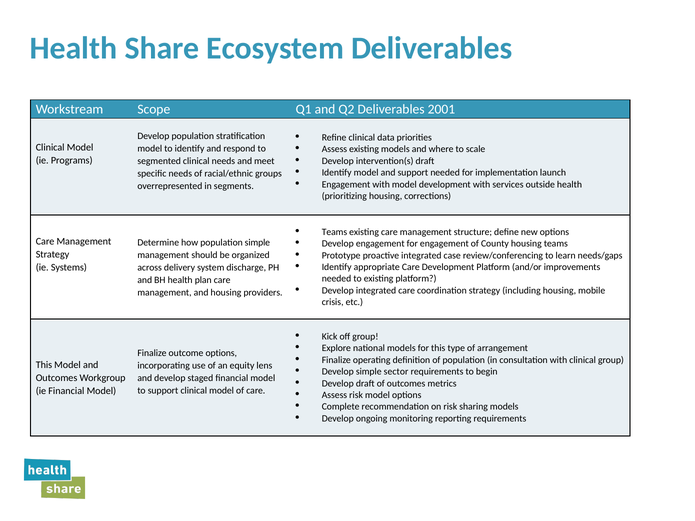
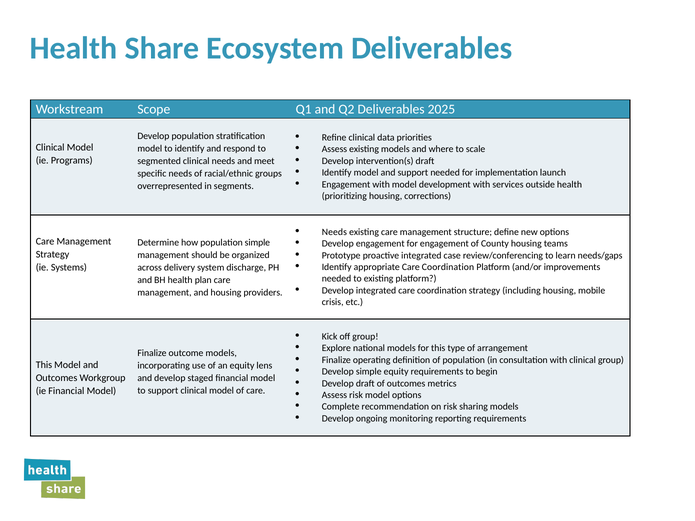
2001: 2001 -> 2025
Teams at (334, 232): Teams -> Needs
appropriate Care Development: Development -> Coordination
outcome options: options -> models
simple sector: sector -> equity
